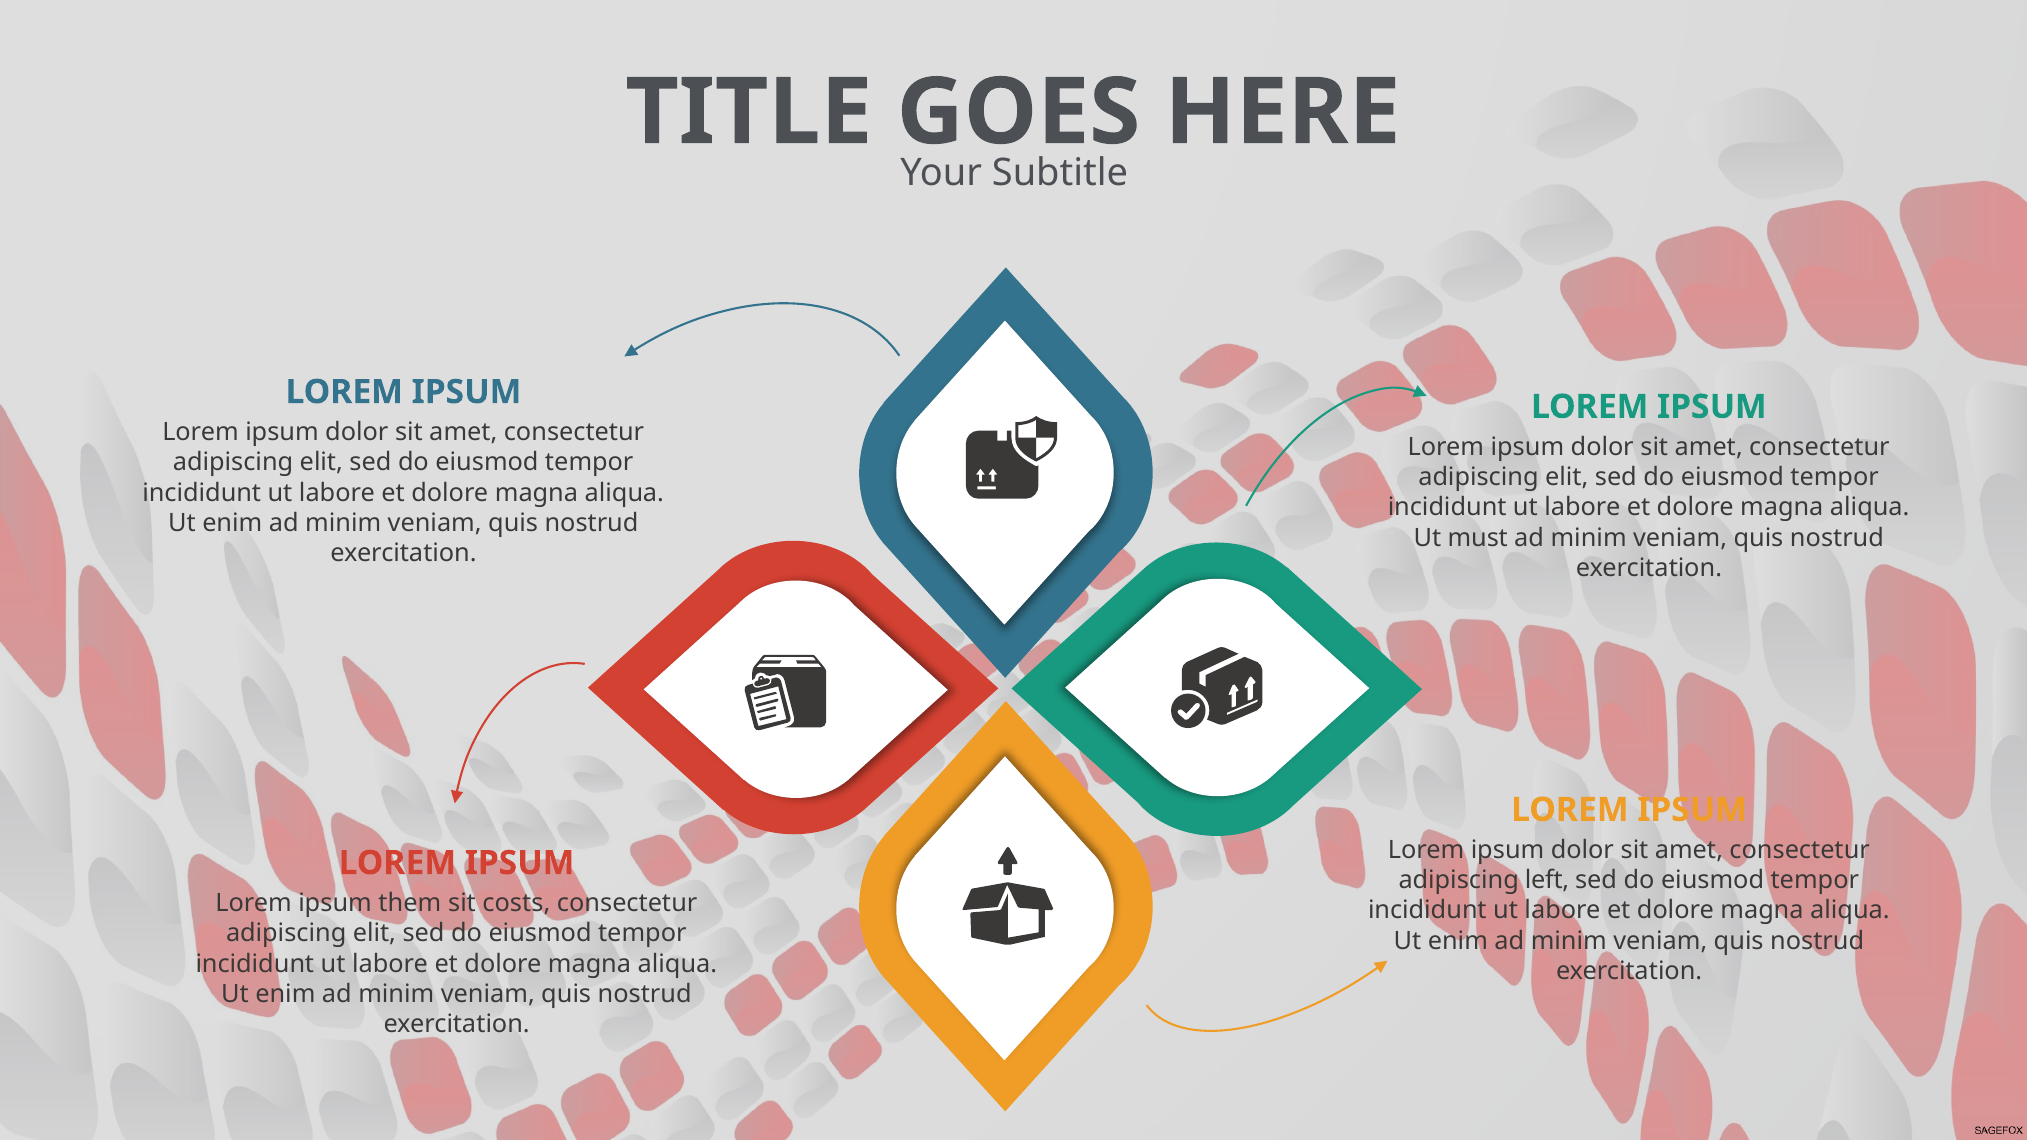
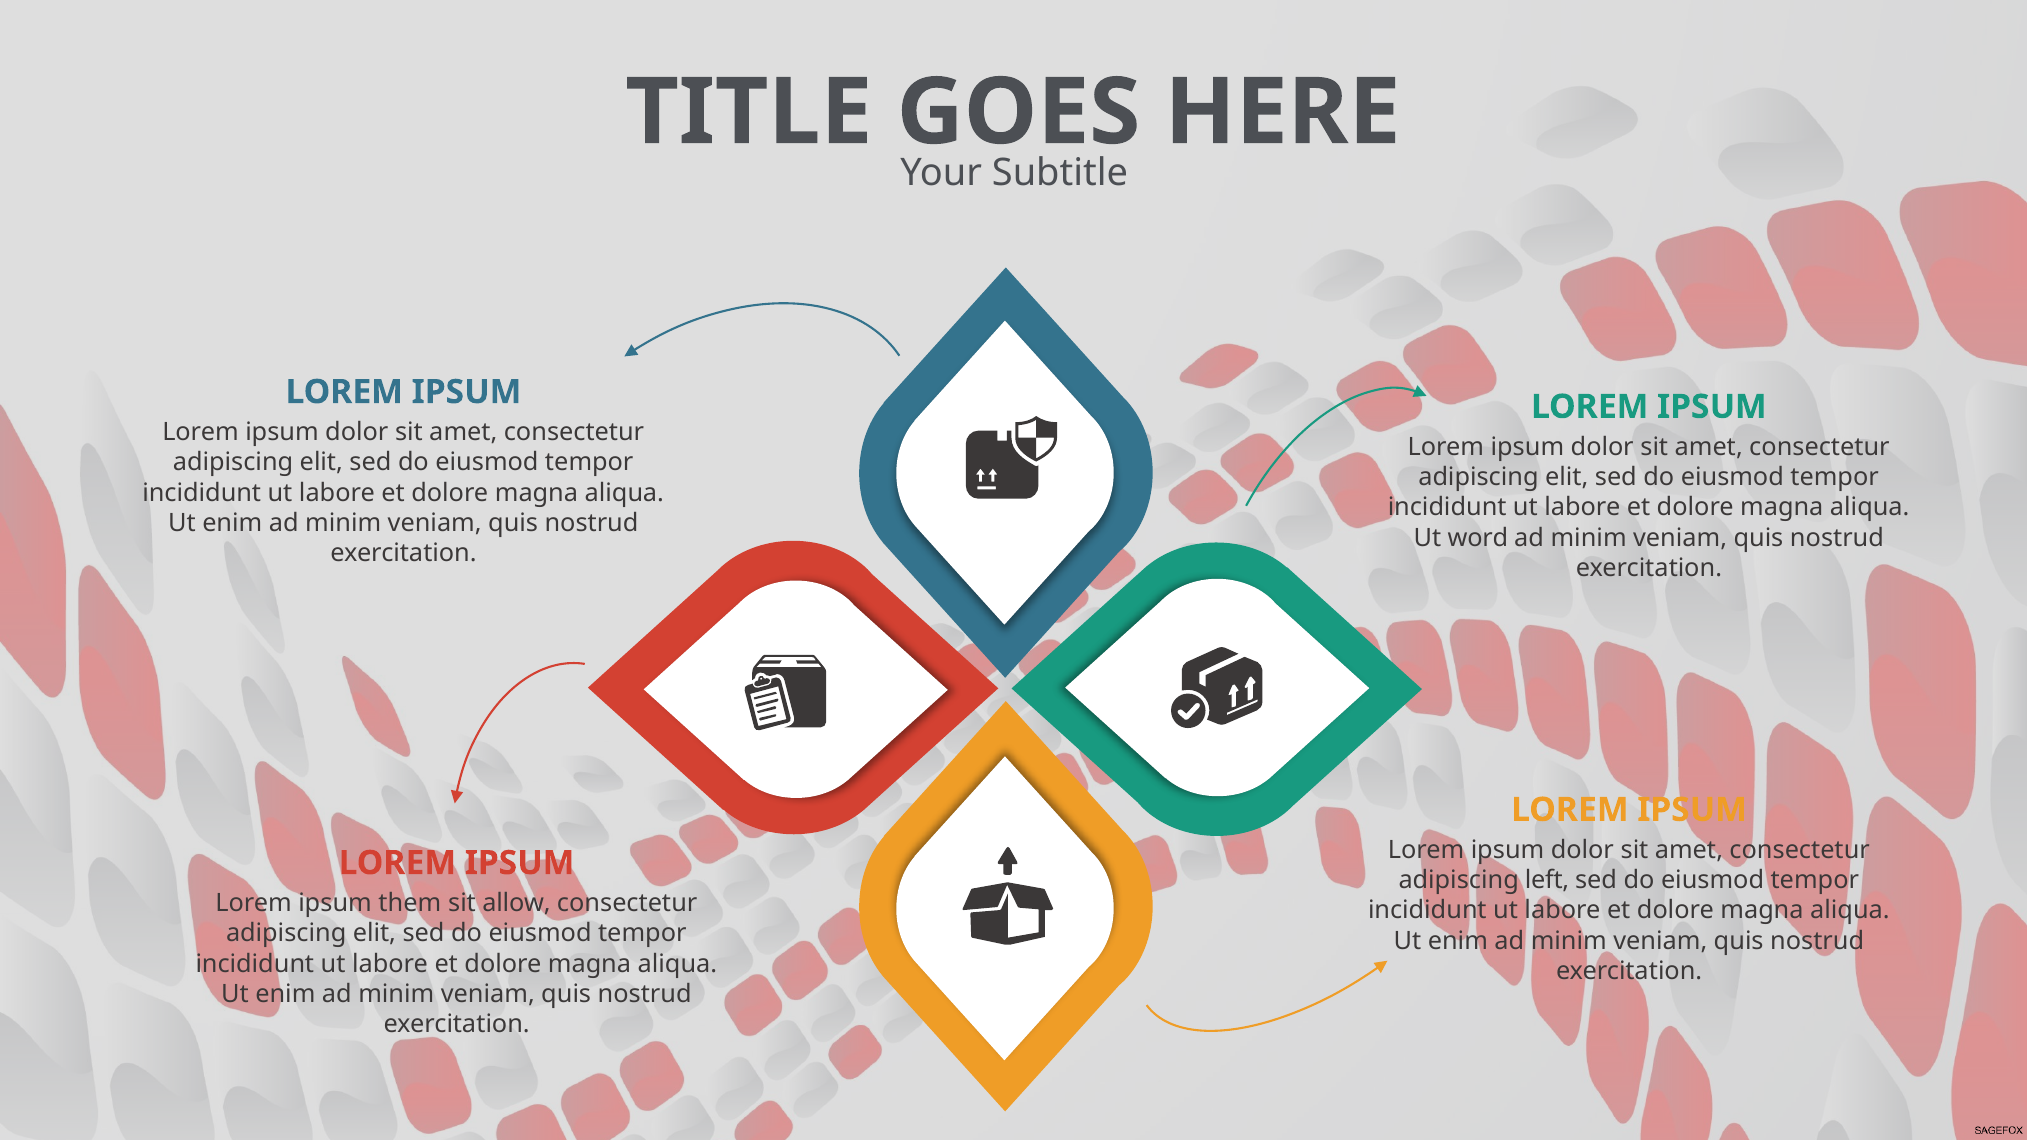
must: must -> word
costs: costs -> allow
